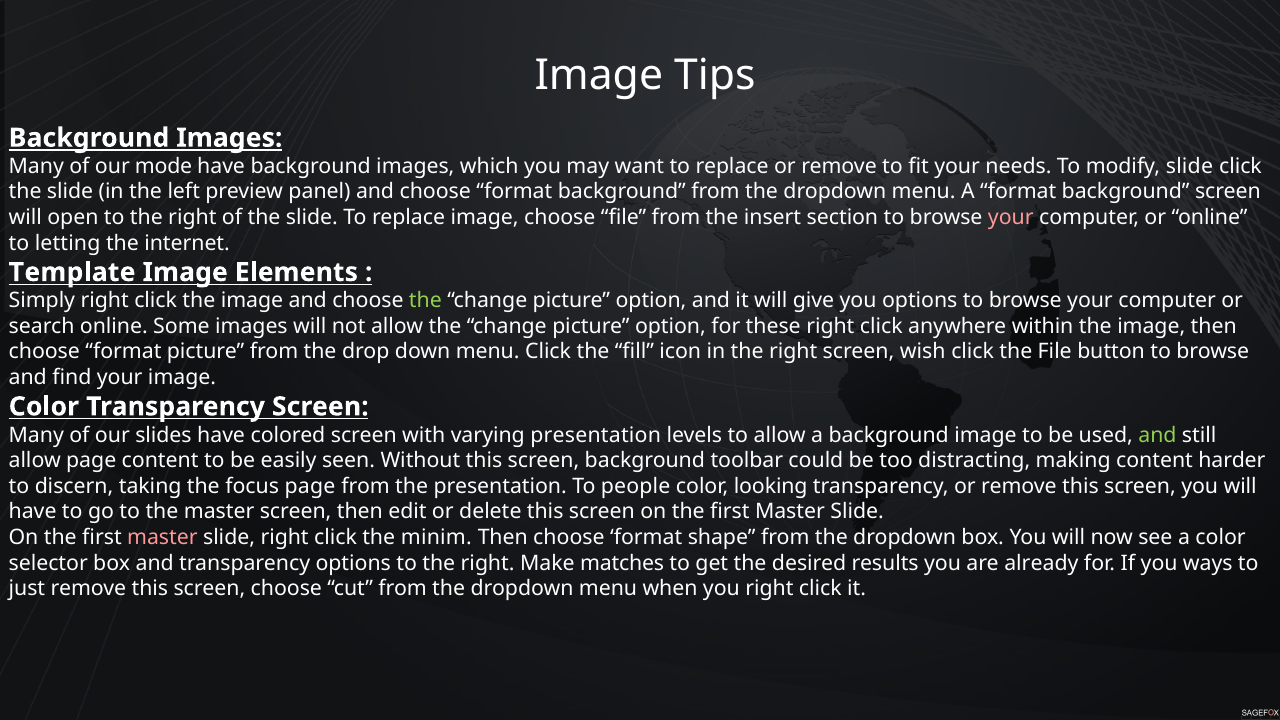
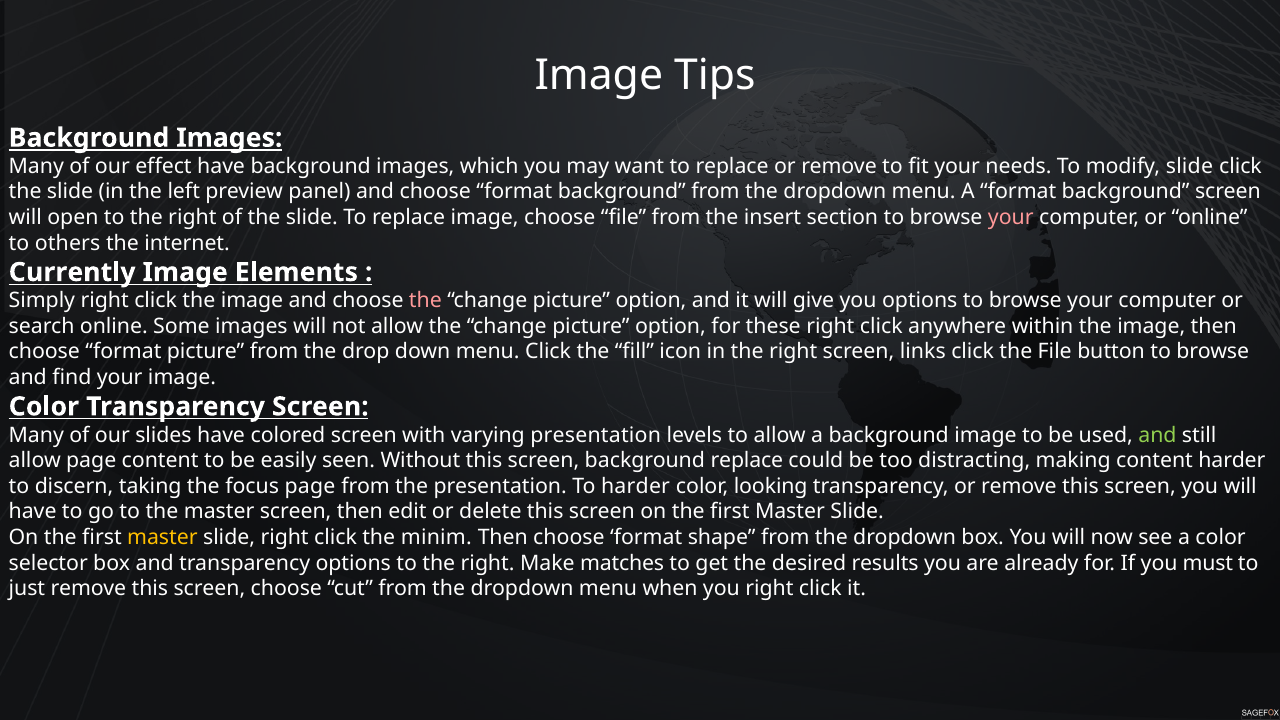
mode: mode -> effect
letting: letting -> others
Template: Template -> Currently
the at (425, 301) colour: light green -> pink
wish: wish -> links
background toolbar: toolbar -> replace
To people: people -> harder
master at (162, 537) colour: pink -> yellow
ways: ways -> must
